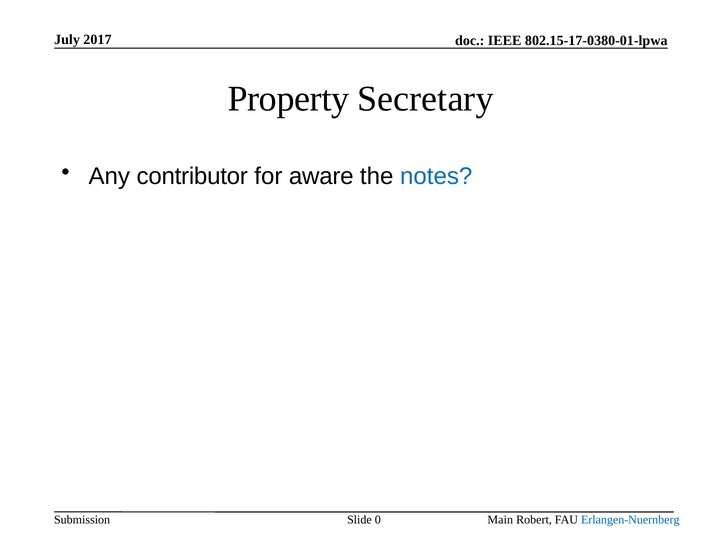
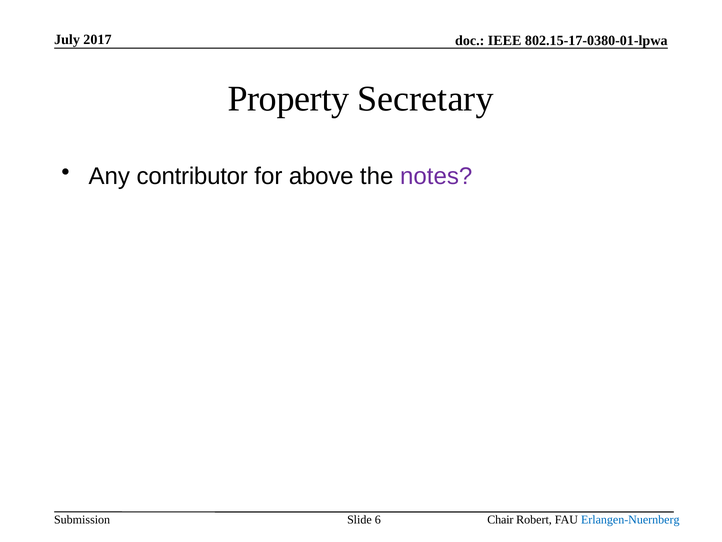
aware: aware -> above
notes colour: blue -> purple
0: 0 -> 6
Main: Main -> Chair
